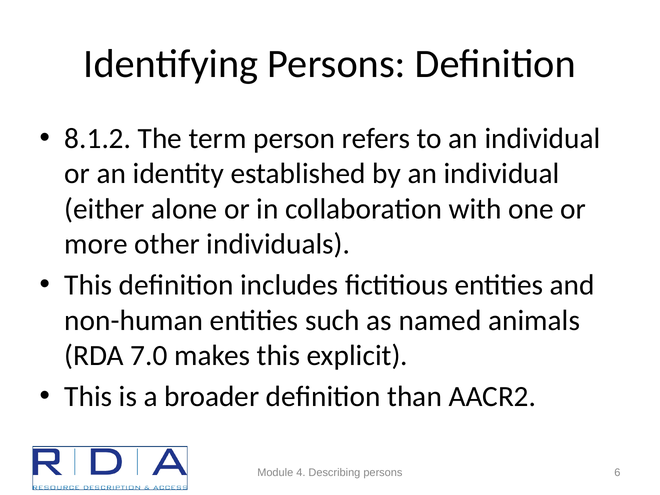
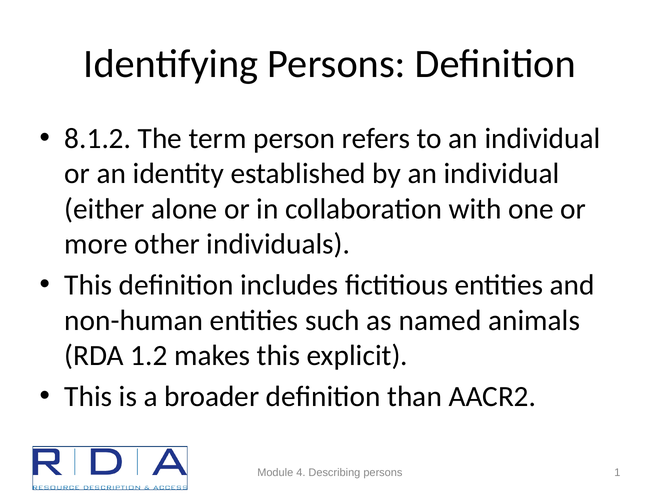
7.0: 7.0 -> 1.2
6: 6 -> 1
